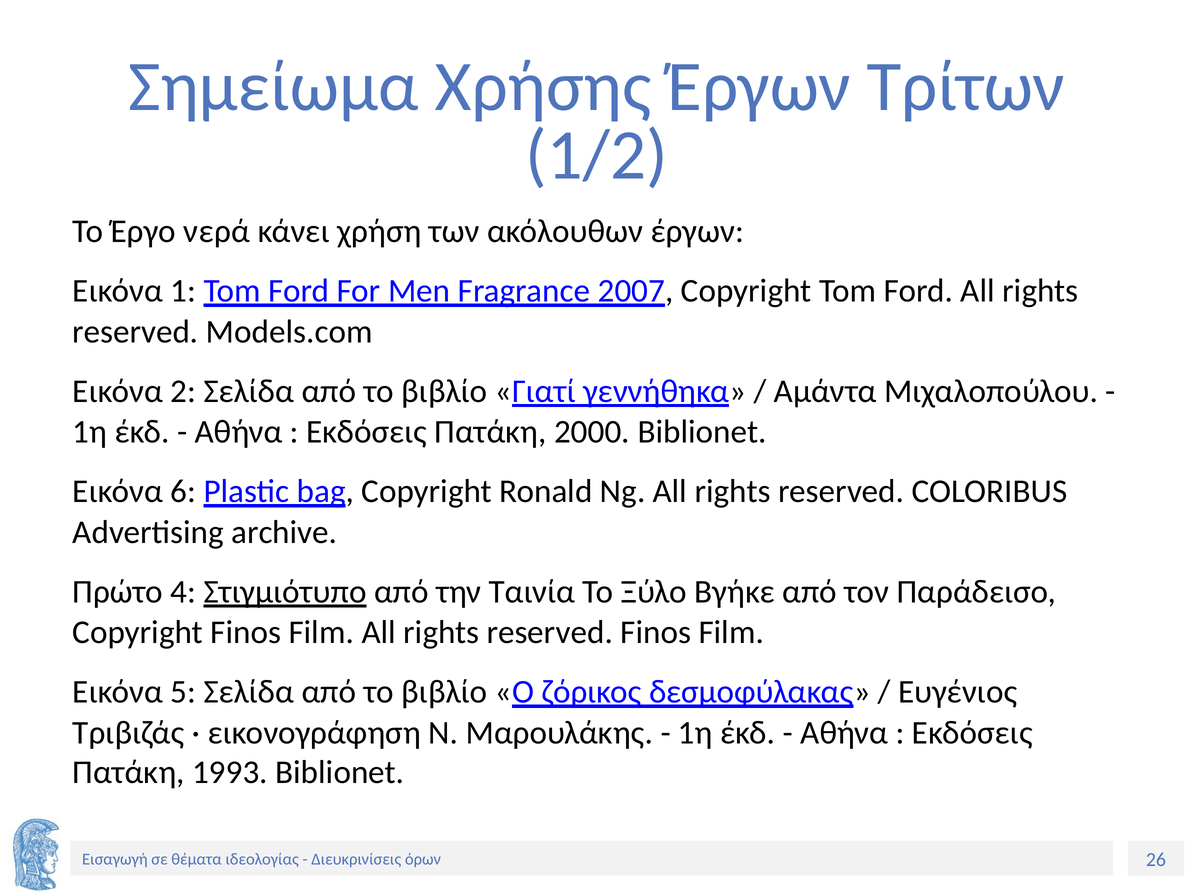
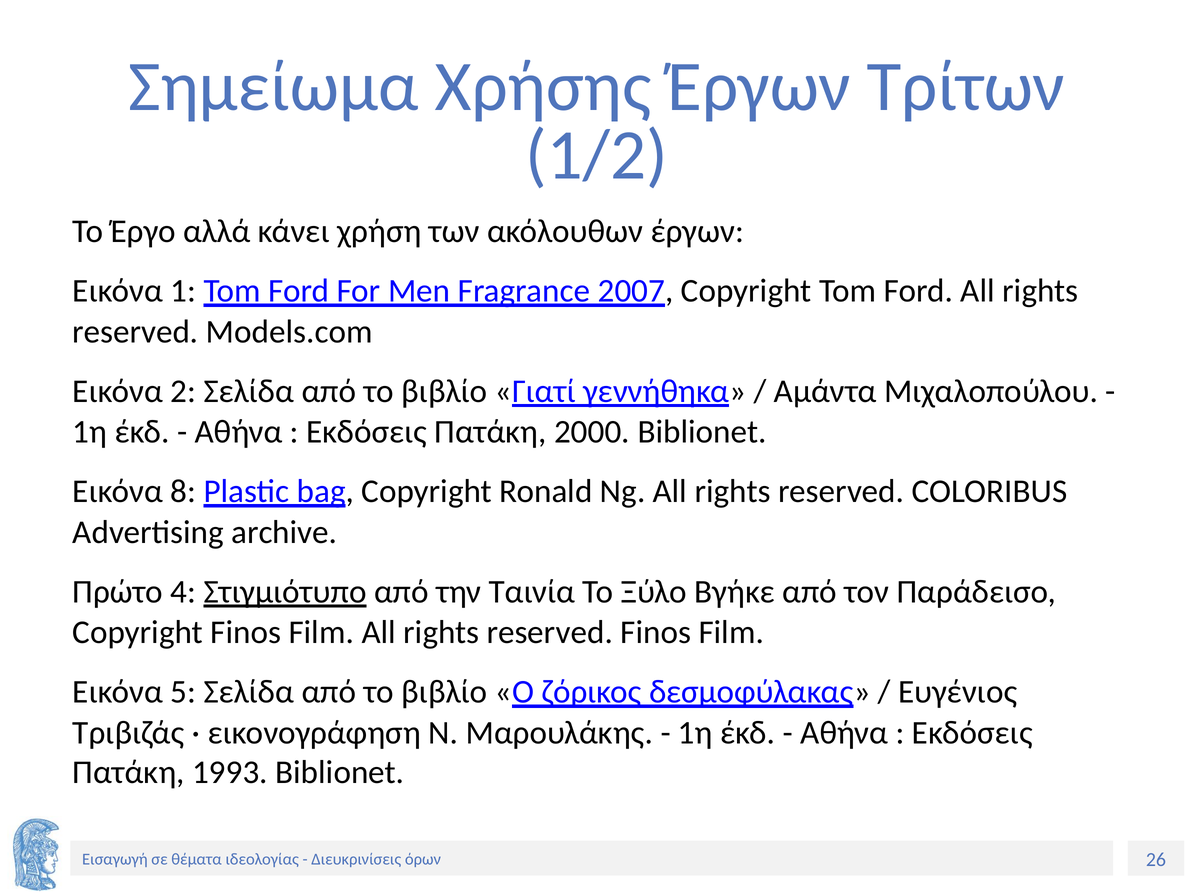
νερά: νερά -> αλλά
6: 6 -> 8
